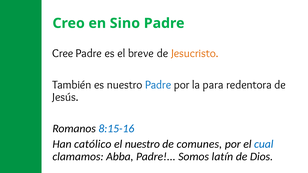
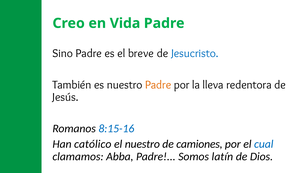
Sino: Sino -> Vida
Cree: Cree -> Sino
Jesucristo colour: orange -> blue
Padre at (158, 85) colour: blue -> orange
para: para -> lleva
comunes: comunes -> camiones
